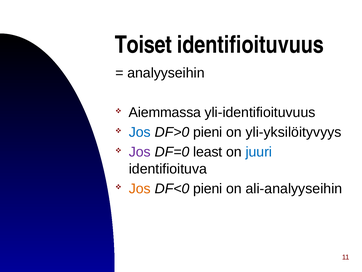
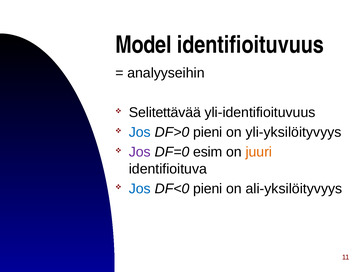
Toiset: Toiset -> Model
Aiemmassa: Aiemmassa -> Selitettävää
least: least -> esim
juuri colour: blue -> orange
Jos at (140, 188) colour: orange -> blue
ali-analyyseihin: ali-analyyseihin -> ali-yksilöityvyys
